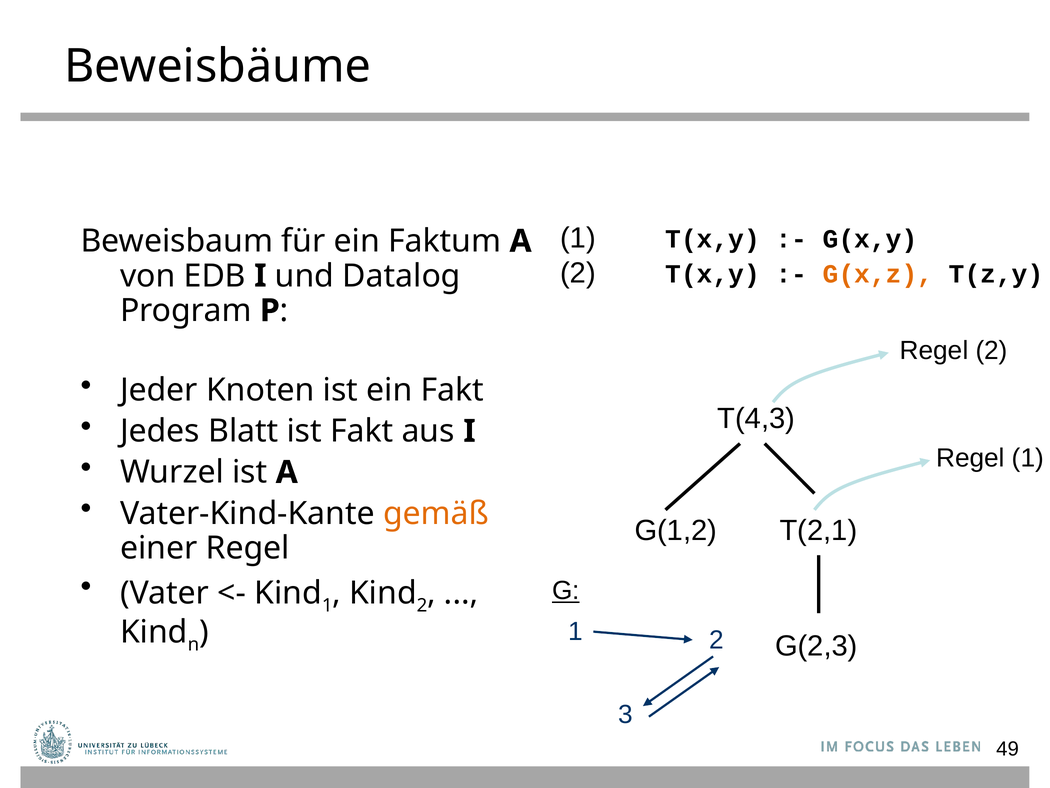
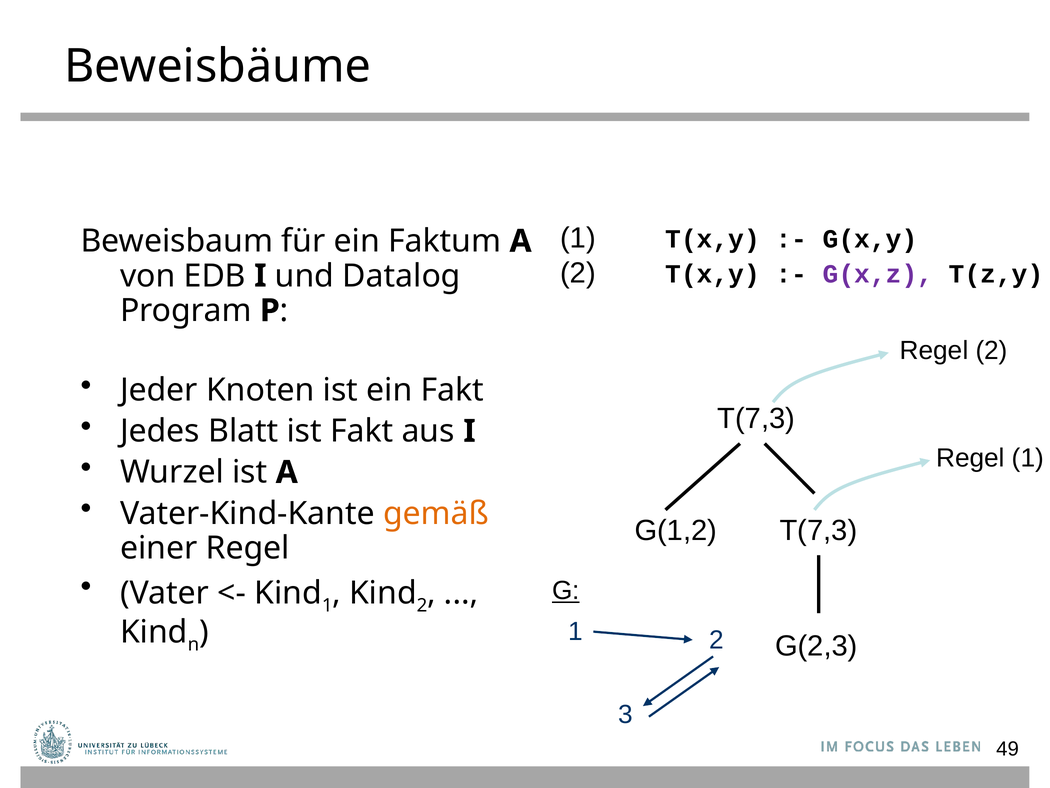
G(x,z colour: orange -> purple
T(4,3 at (756, 418): T(4,3 -> T(7,3
T(2,1 at (818, 530): T(2,1 -> T(7,3
